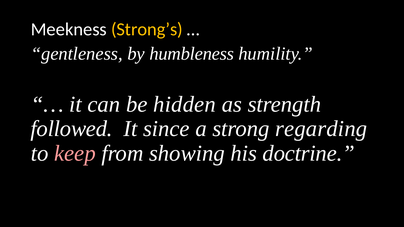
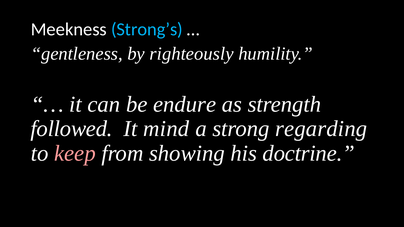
Strong’s colour: yellow -> light blue
humbleness: humbleness -> righteously
hidden: hidden -> endure
since: since -> mind
